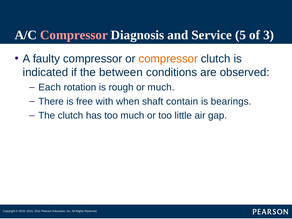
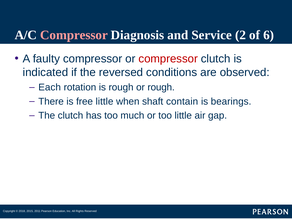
5: 5 -> 2
3: 3 -> 6
compressor at (168, 59) colour: orange -> red
between: between -> reversed
or much: much -> rough
free with: with -> little
